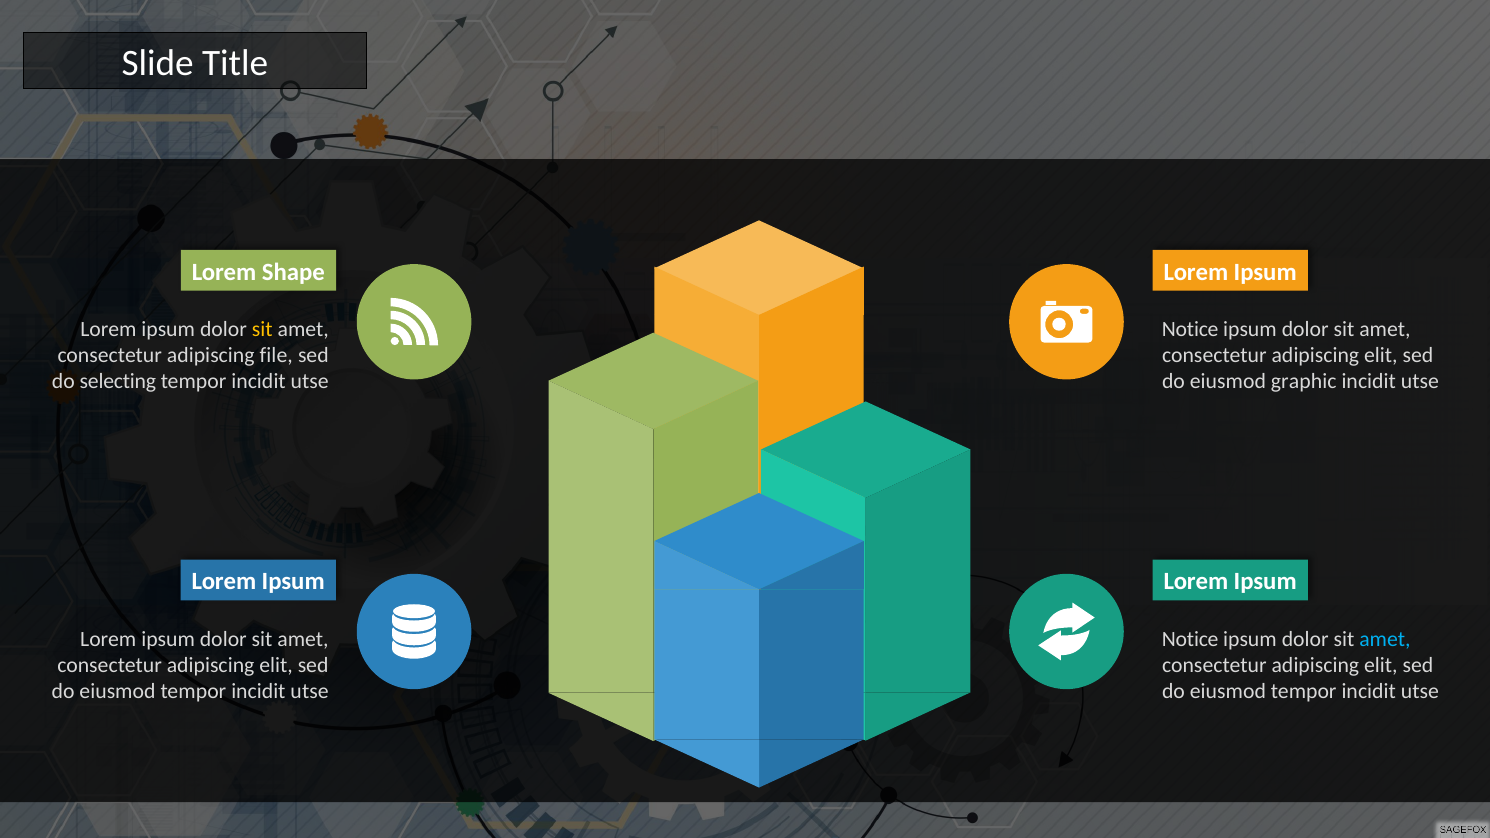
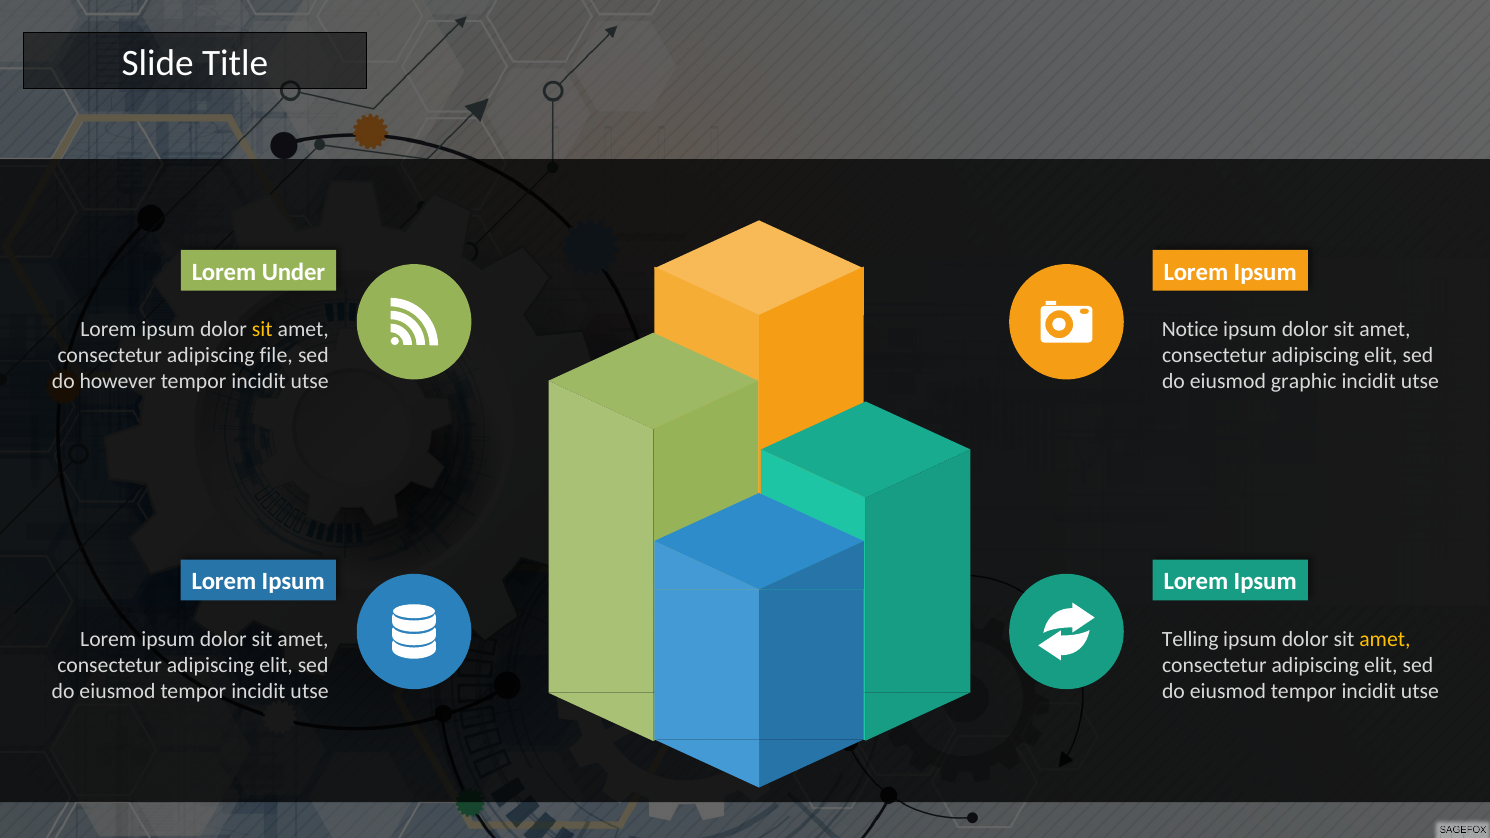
Shape: Shape -> Under
selecting: selecting -> however
Notice at (1190, 639): Notice -> Telling
amet at (1385, 639) colour: light blue -> yellow
